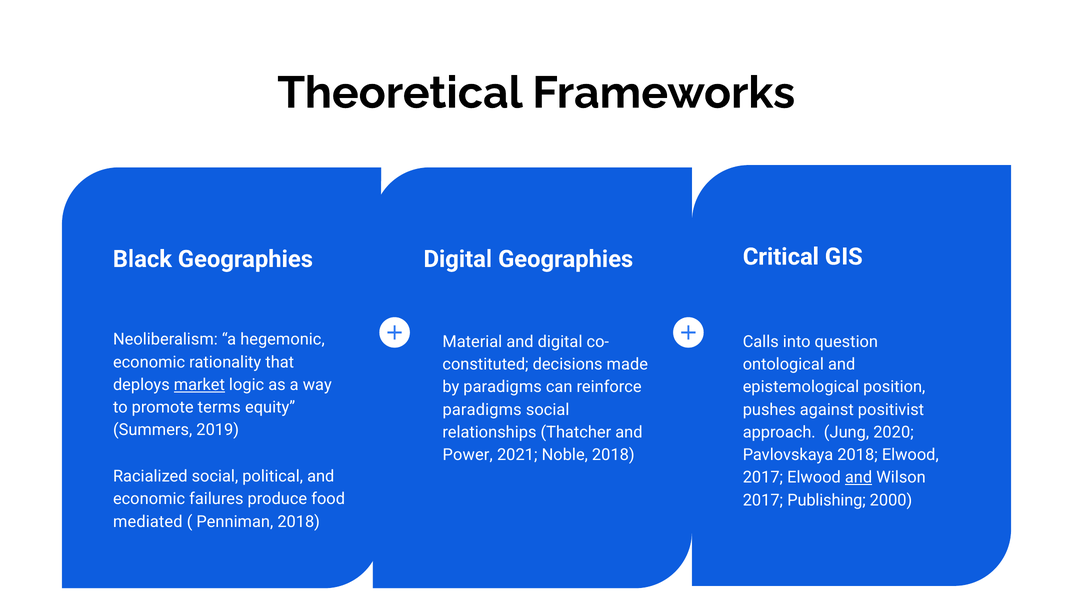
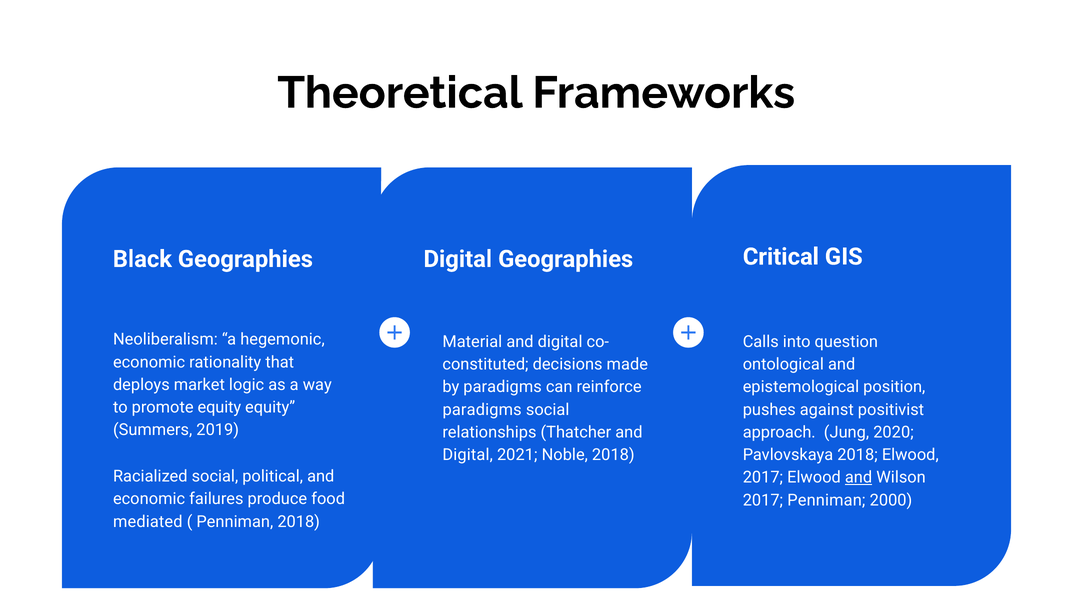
market underline: present -> none
promote terms: terms -> equity
Power at (468, 455): Power -> Digital
2017 Publishing: Publishing -> Penniman
